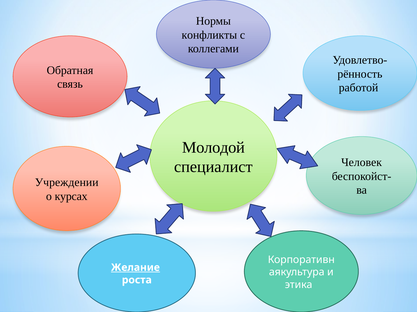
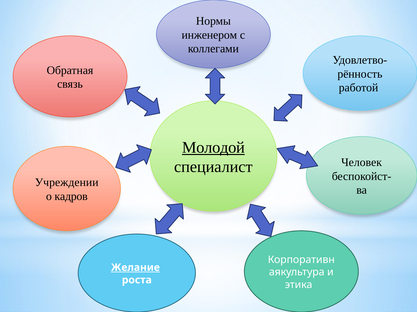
конфликты: конфликты -> инженером
Молодой underline: none -> present
курсах: курсах -> кадров
